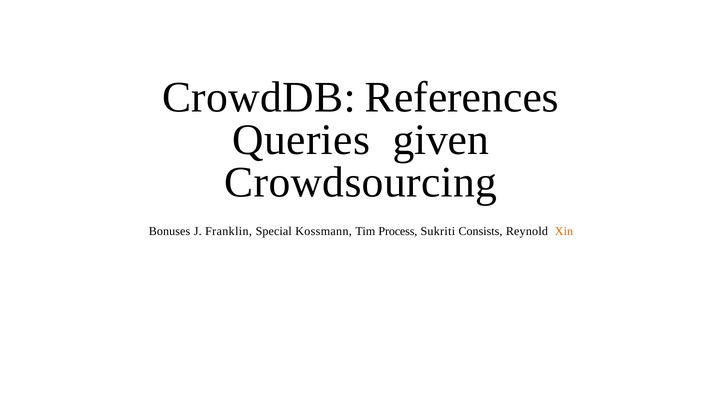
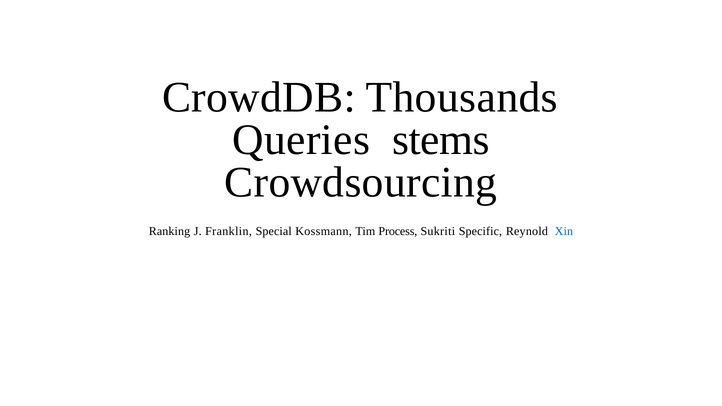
References: References -> Thousands
given: given -> stems
Bonuses: Bonuses -> Ranking
Consists: Consists -> Specific
Xin colour: orange -> blue
